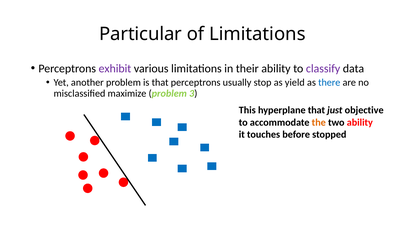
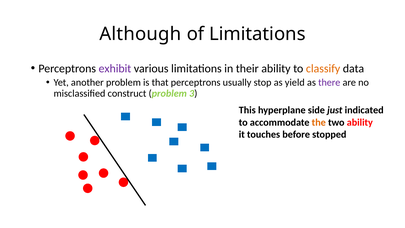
Particular: Particular -> Although
classify colour: purple -> orange
there colour: blue -> purple
maximize: maximize -> construct
hyperplane that: that -> side
objective: objective -> indicated
